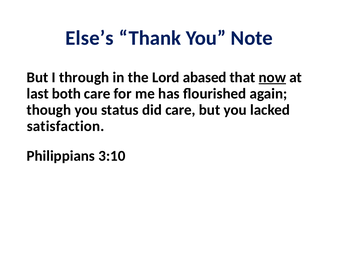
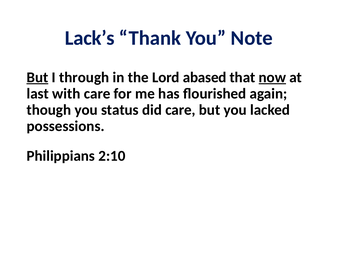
Else’s: Else’s -> Lack’s
But at (37, 77) underline: none -> present
both: both -> with
satisfaction: satisfaction -> possessions
3:10: 3:10 -> 2:10
